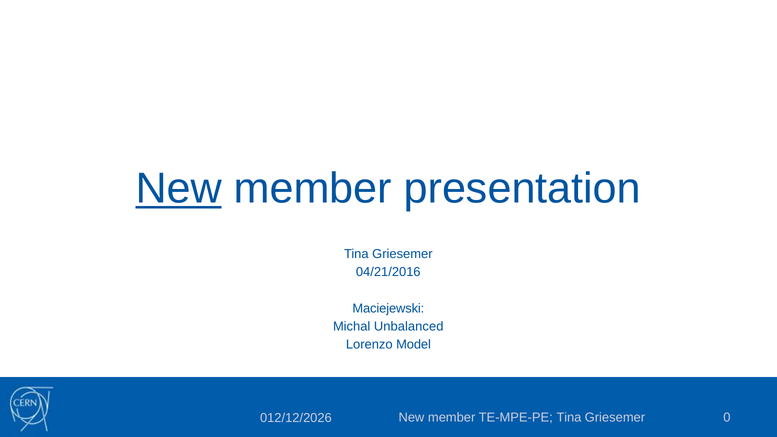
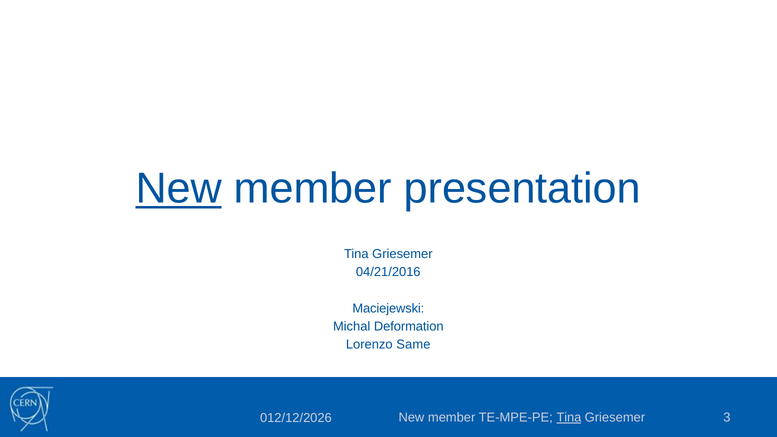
Unbalanced: Unbalanced -> Deformation
Model: Model -> Same
Tina at (569, 418) underline: none -> present
0: 0 -> 3
